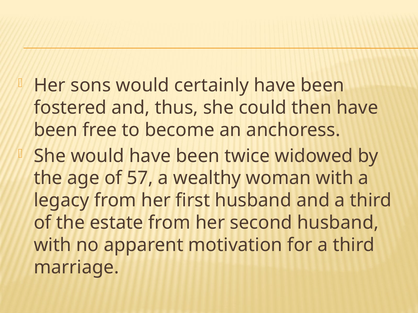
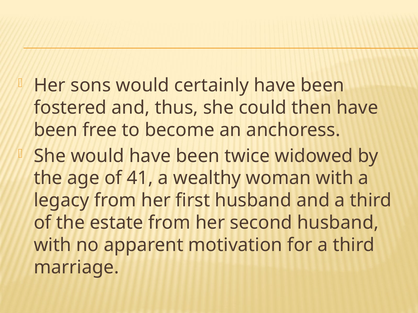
57: 57 -> 41
